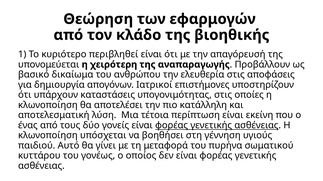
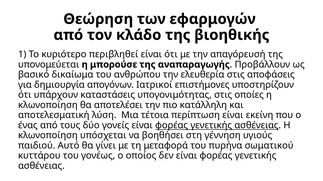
χειρότερη: χειρότερη -> μπορούσε
